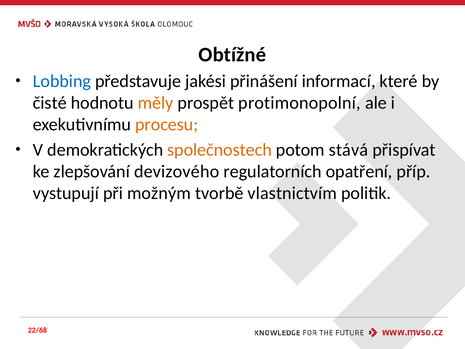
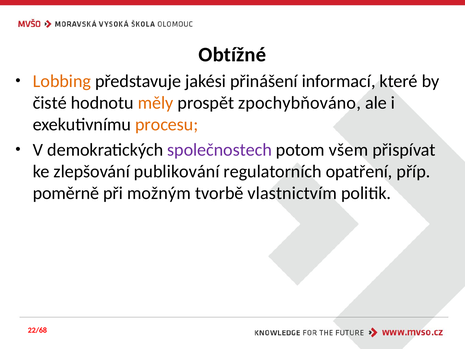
Lobbing colour: blue -> orange
protimonopolní: protimonopolní -> zpochybňováno
společnostech colour: orange -> purple
stává: stává -> všem
devizového: devizového -> publikování
vystupují: vystupují -> poměrně
